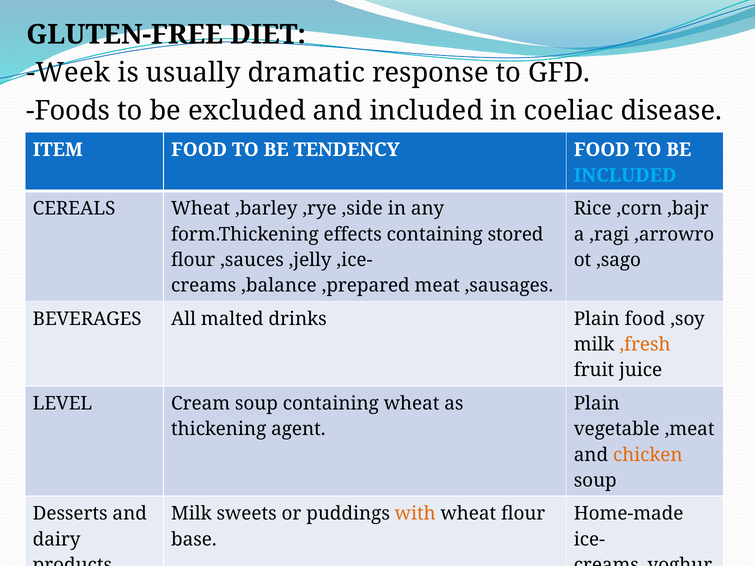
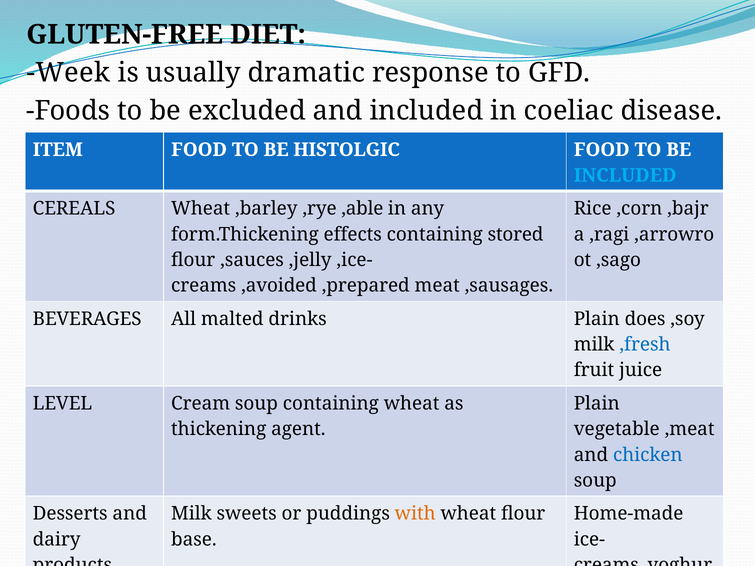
TENDENCY: TENDENCY -> HISTOLGIC
,side: ,side -> ,able
,balance: ,balance -> ,avoided
Plain food: food -> does
,fresh colour: orange -> blue
chicken colour: orange -> blue
